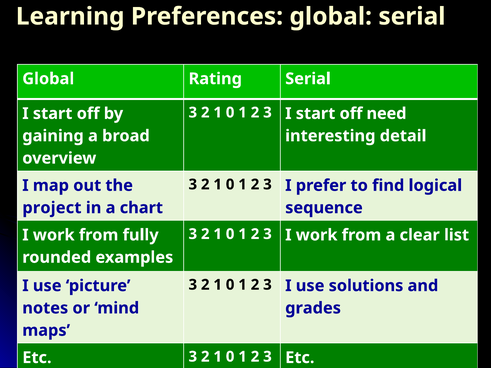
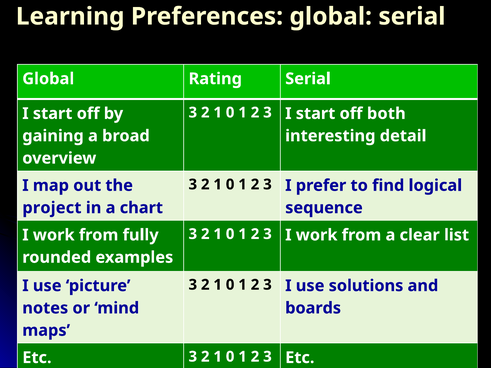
need: need -> both
grades: grades -> boards
